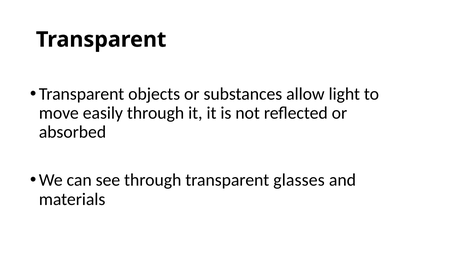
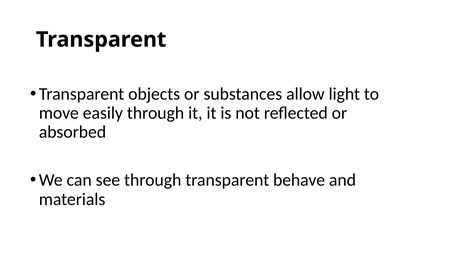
glasses: glasses -> behave
